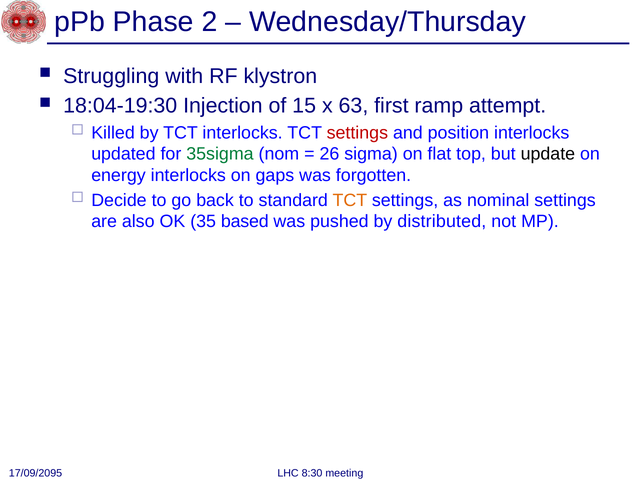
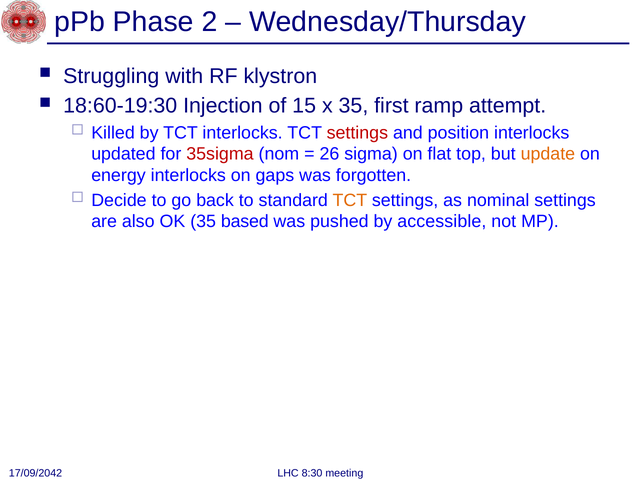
18:04-19:30: 18:04-19:30 -> 18:60-19:30
x 63: 63 -> 35
35sigma colour: green -> red
update colour: black -> orange
distributed: distributed -> accessible
17/09/2095: 17/09/2095 -> 17/09/2042
